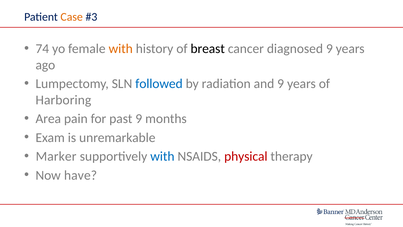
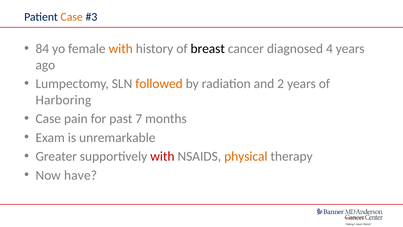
74: 74 -> 84
diagnosed 9: 9 -> 4
followed colour: blue -> orange
and 9: 9 -> 2
Area at (48, 119): Area -> Case
past 9: 9 -> 7
Marker: Marker -> Greater
with at (162, 156) colour: blue -> red
physical colour: red -> orange
